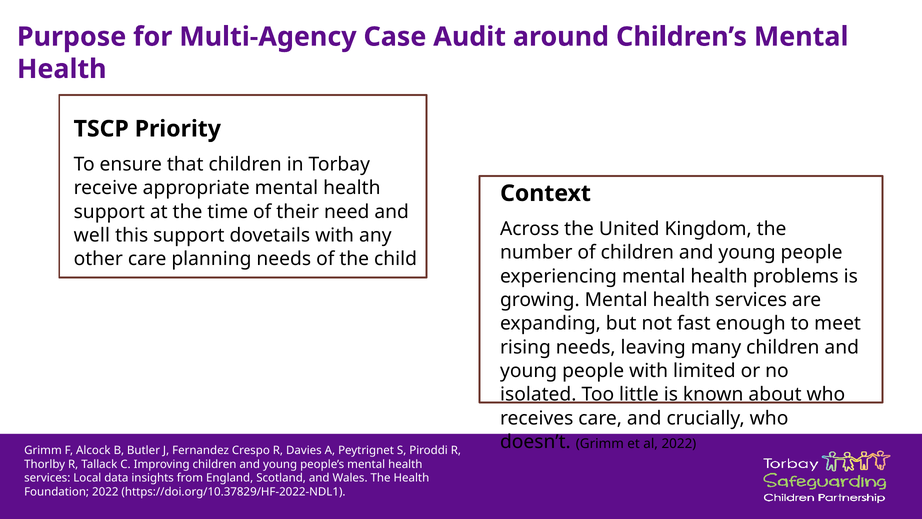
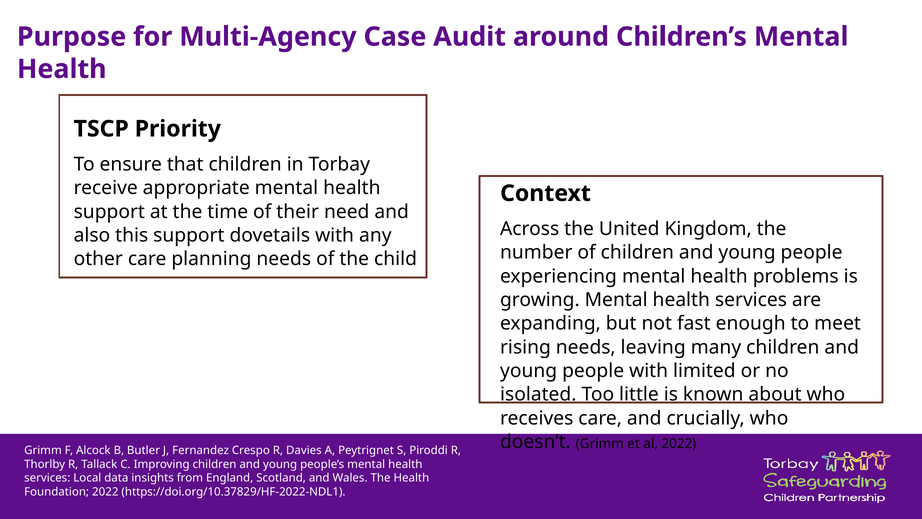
well: well -> also
